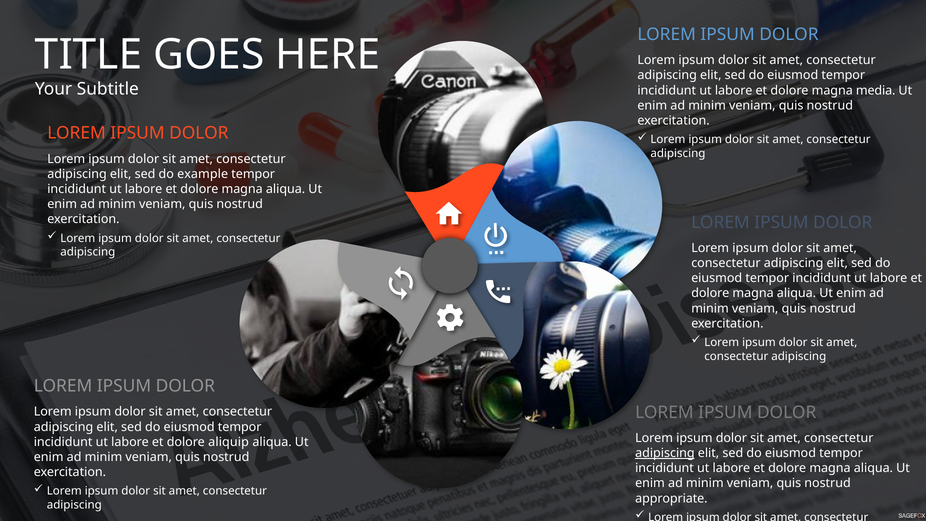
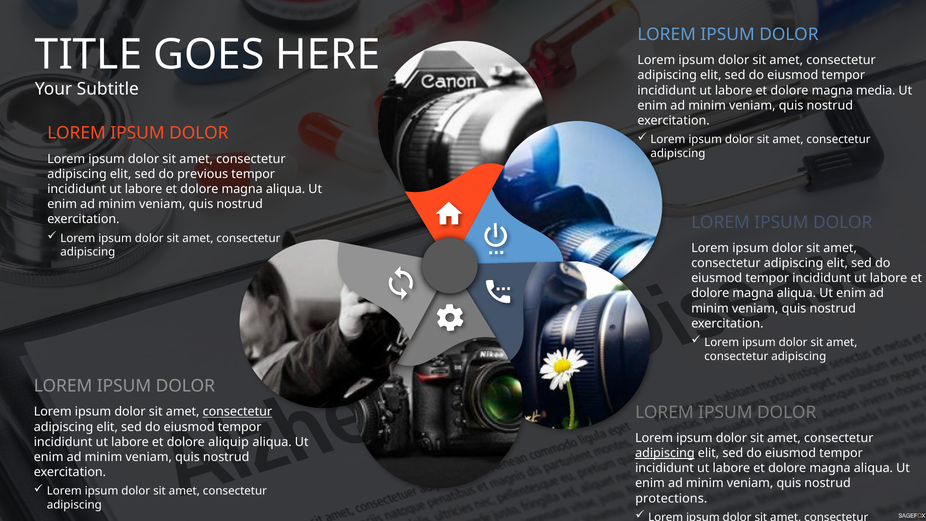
example: example -> previous
consectetur at (237, 412) underline: none -> present
appropriate: appropriate -> protections
